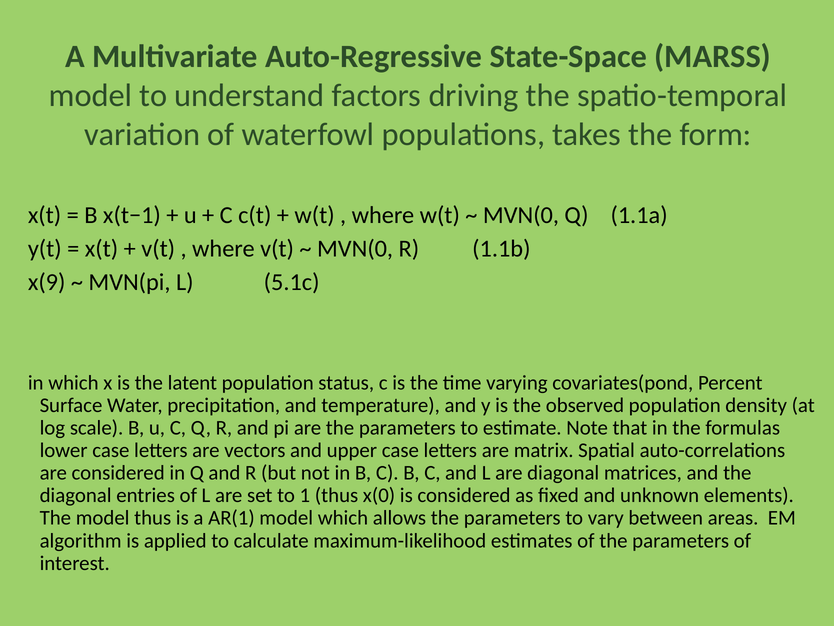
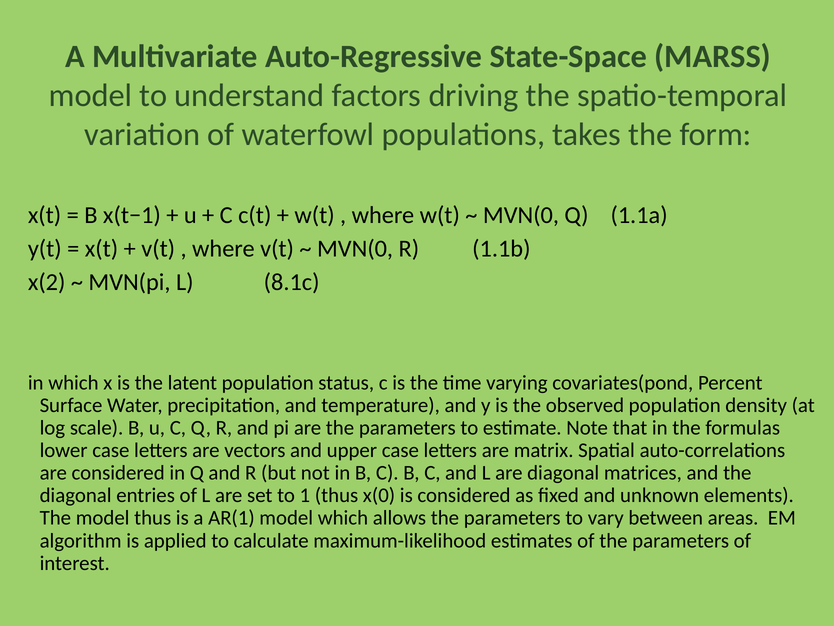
x(9: x(9 -> x(2
5.1c: 5.1c -> 8.1c
